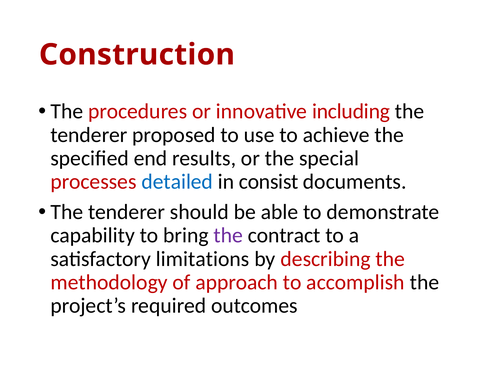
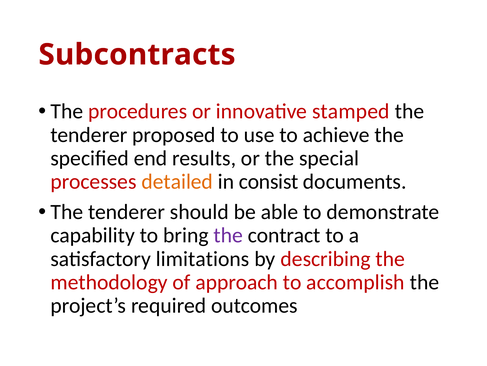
Construction: Construction -> Subcontracts
including: including -> stamped
detailed colour: blue -> orange
